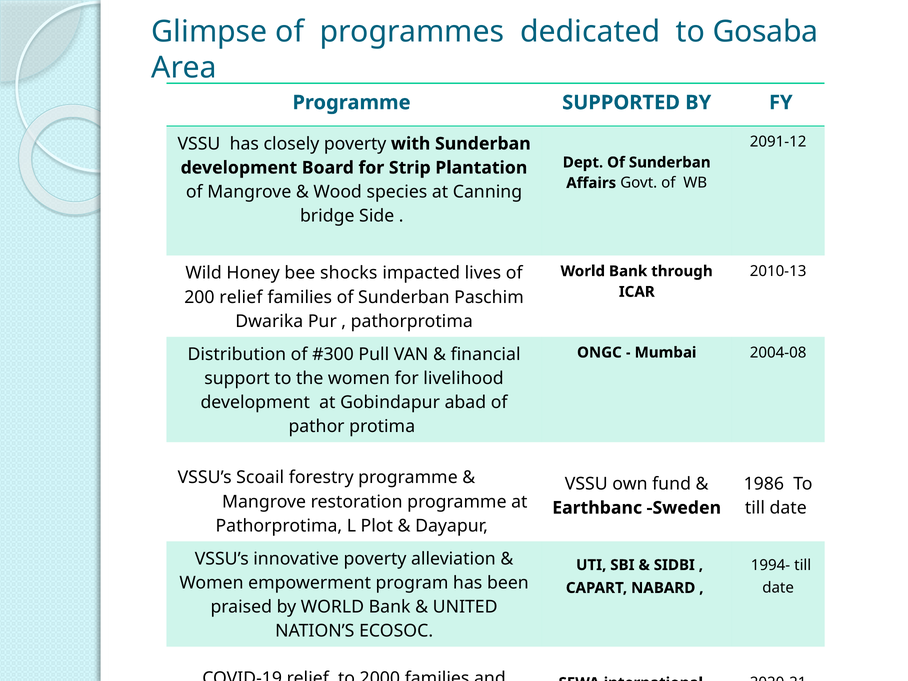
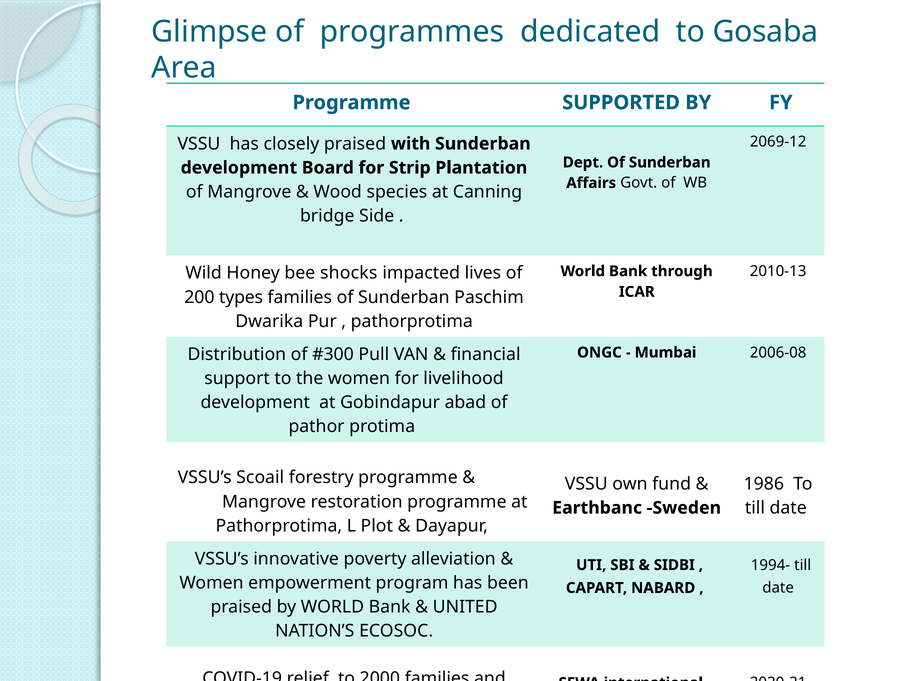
2091-12: 2091-12 -> 2069-12
closely poverty: poverty -> praised
200 relief: relief -> types
2004-08: 2004-08 -> 2006-08
